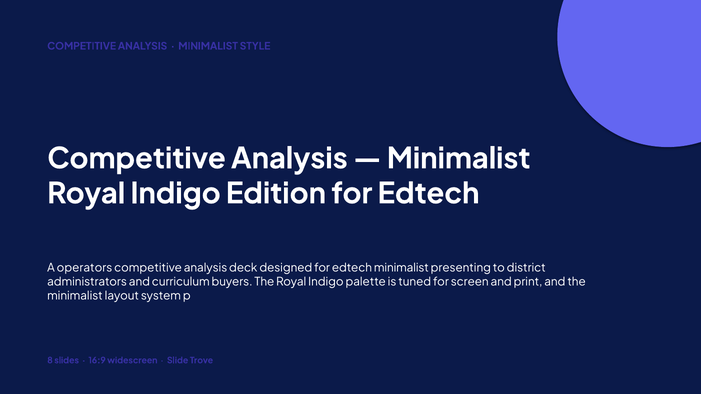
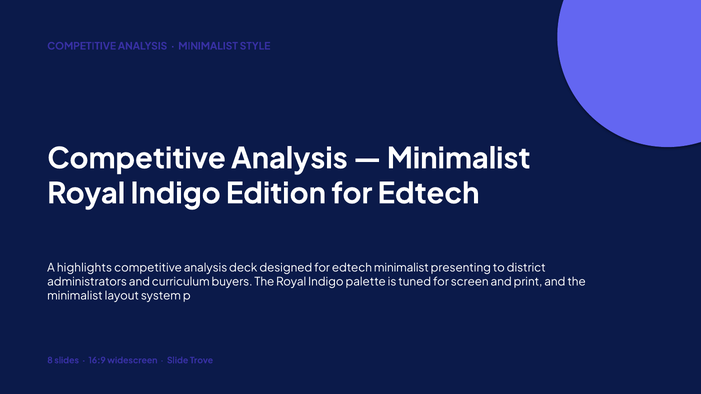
operators: operators -> highlights
